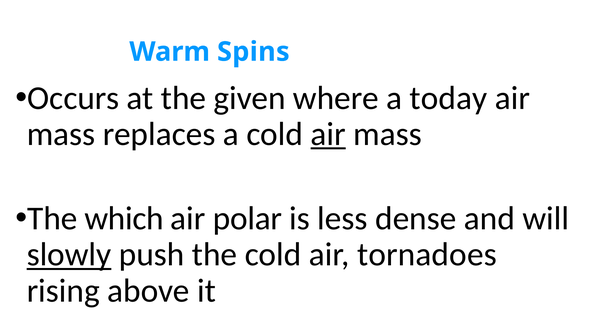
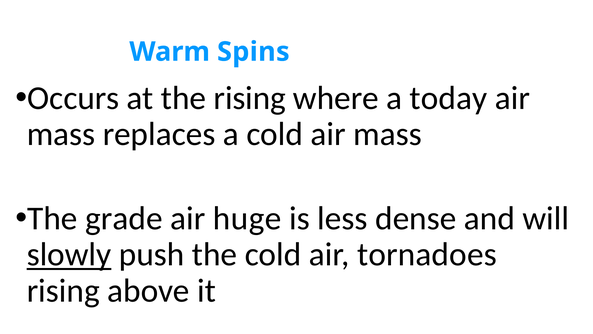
the given: given -> rising
air at (328, 134) underline: present -> none
which: which -> grade
polar: polar -> huge
